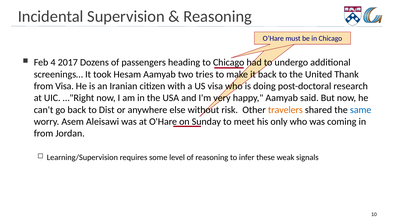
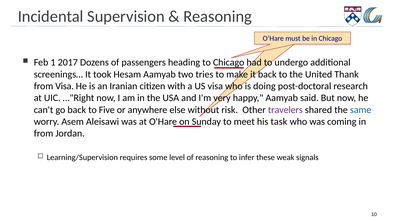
4: 4 -> 1
Dist: Dist -> Five
travelers colour: orange -> purple
only: only -> task
